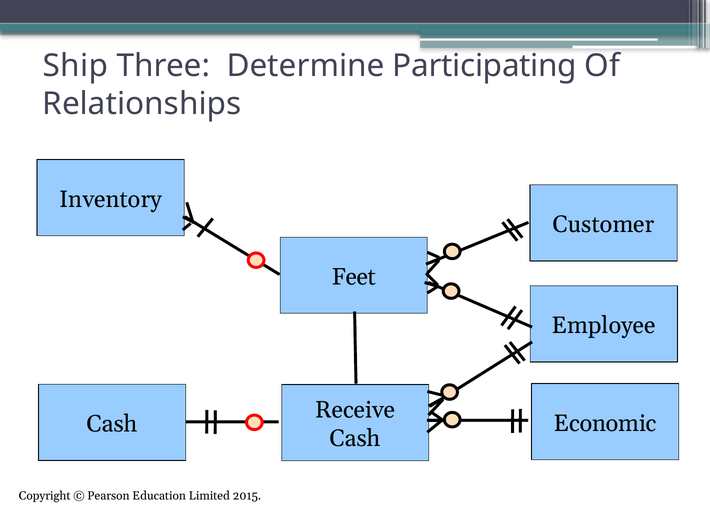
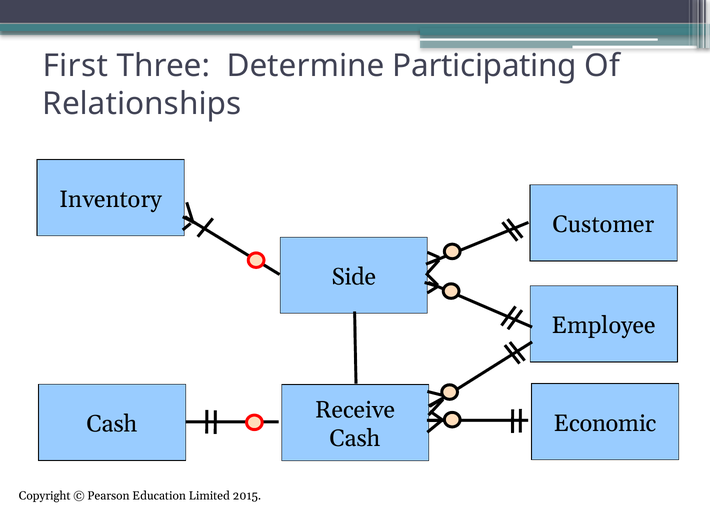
Ship: Ship -> First
Feet: Feet -> Side
